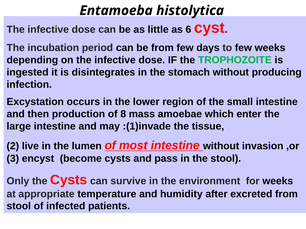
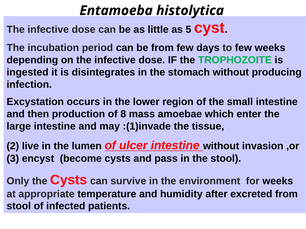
6: 6 -> 5
most: most -> ulcer
